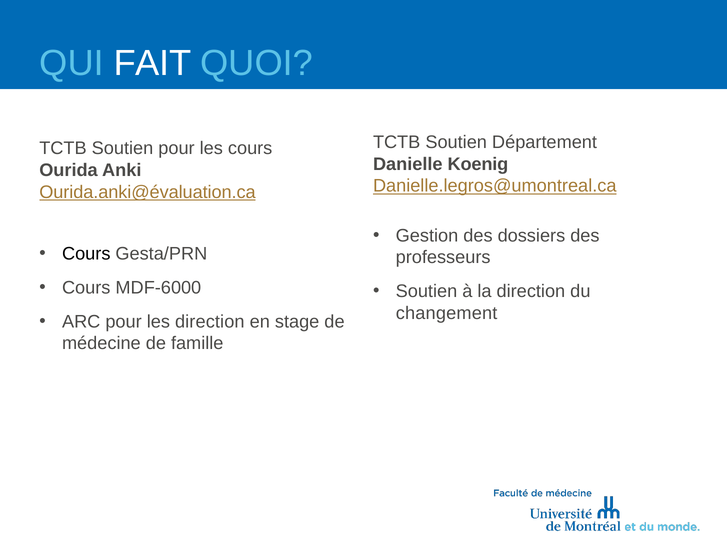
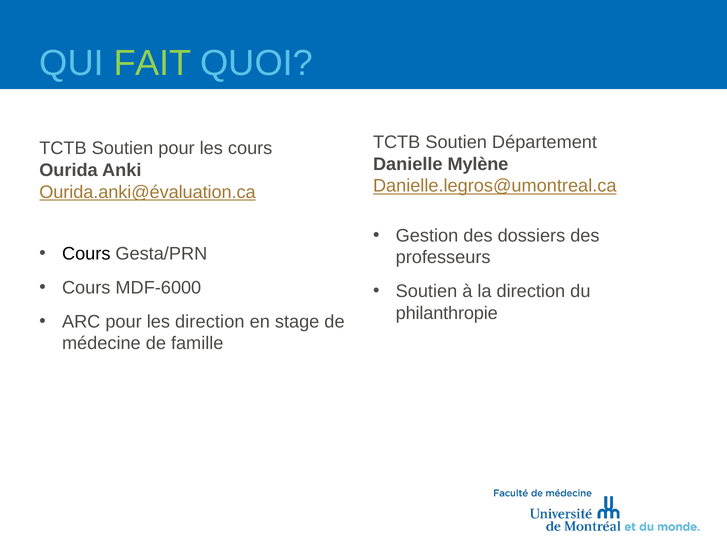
FAIT colour: white -> light green
Koenig: Koenig -> Mylène
changement: changement -> philanthropie
